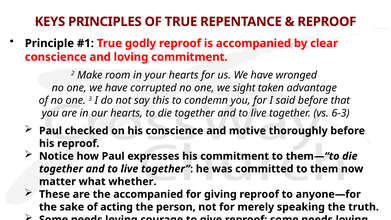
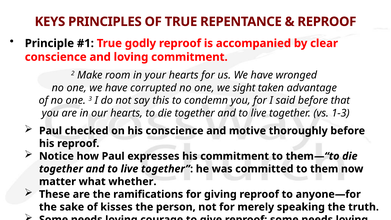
6-3: 6-3 -> 1-3
the accompanied: accompanied -> ramifications
acting: acting -> kisses
